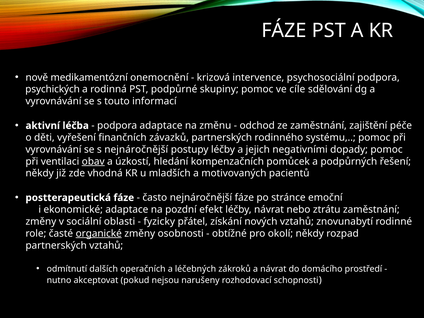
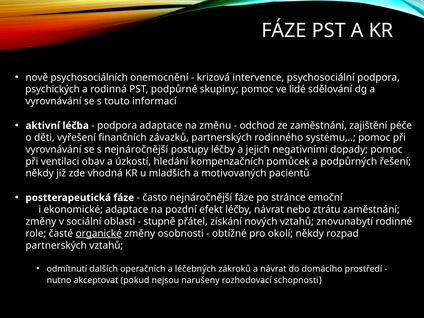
medikamentózní: medikamentózní -> psychosociálních
cíle: cíle -> lidé
obav underline: present -> none
fyzicky: fyzicky -> stupně
